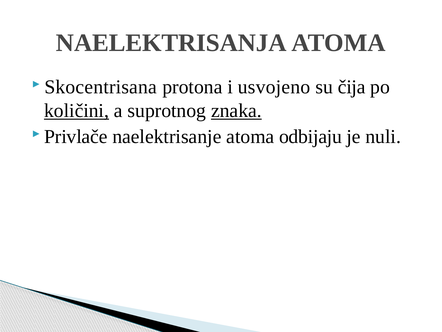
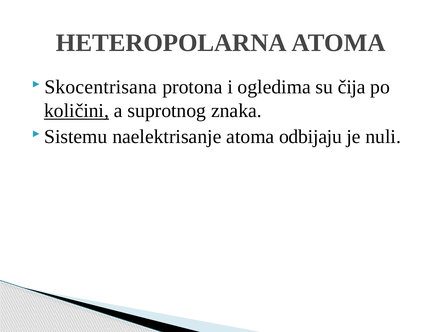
NAELEKTRISANJA: NAELEKTRISANJA -> HETEROPOLARNA
usvojeno: usvojeno -> ogledima
znaka underline: present -> none
Privlače: Privlače -> Sistemu
